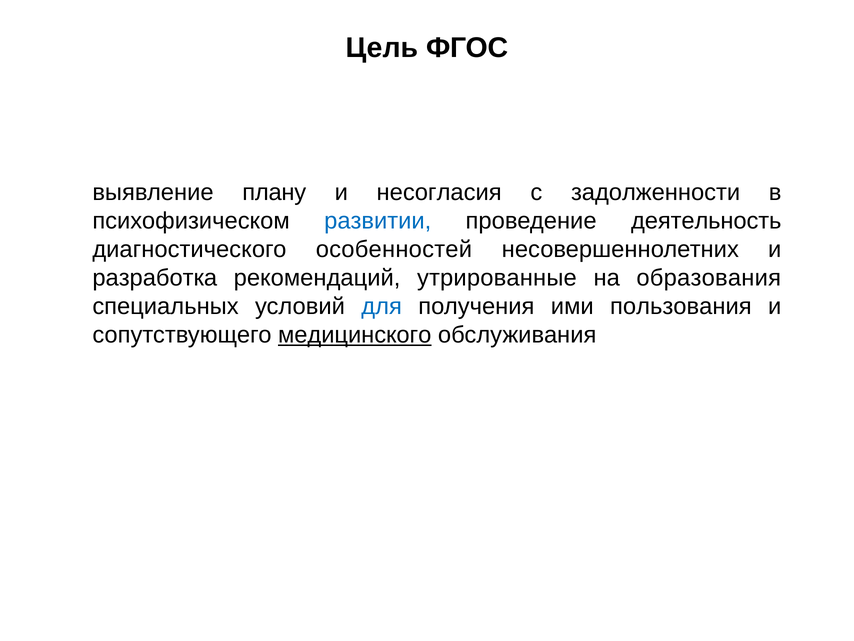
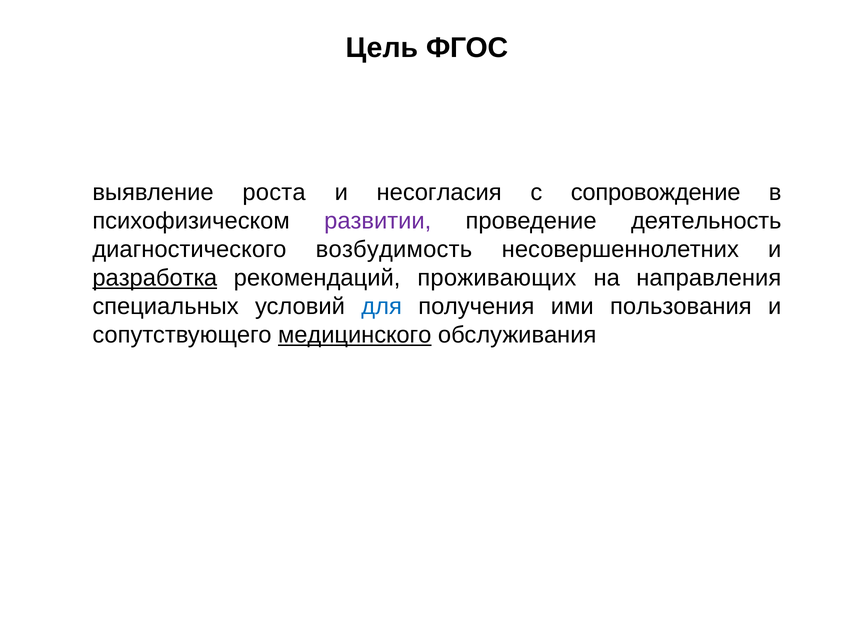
плану: плану -> роста
задолженности: задолженности -> сопровождение
развитии colour: blue -> purple
особенностей: особенностей -> возбудимость
разработка underline: none -> present
утрированные: утрированные -> проживающих
образования: образования -> направления
